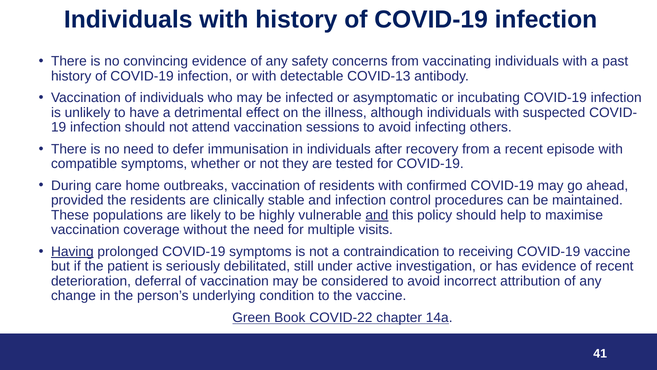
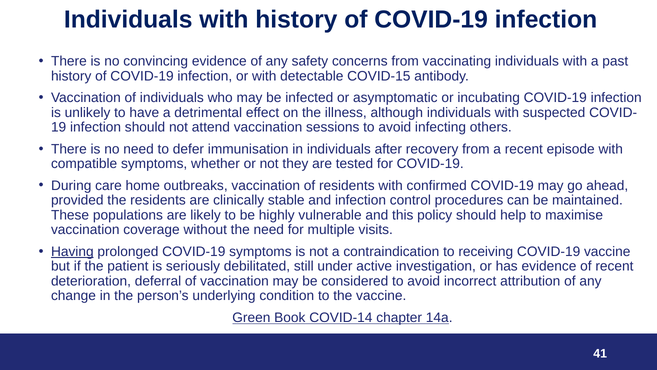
COVID-13: COVID-13 -> COVID-15
and at (377, 215) underline: present -> none
COVID-22: COVID-22 -> COVID-14
